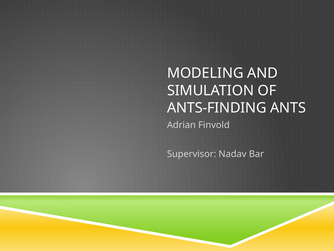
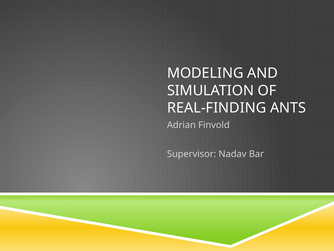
ANTS-FINDING: ANTS-FINDING -> REAL-FINDING
